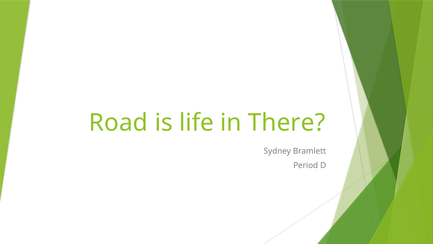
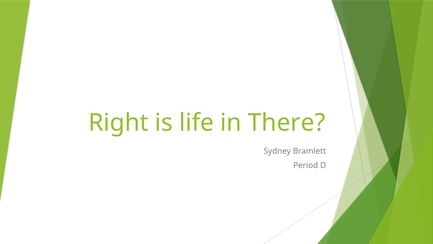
Road: Road -> Right
